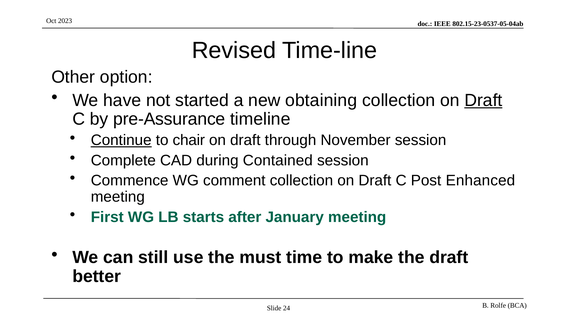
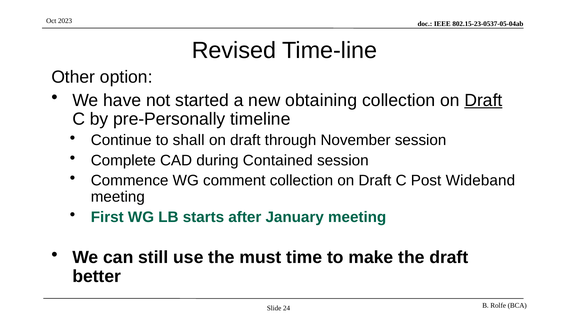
pre-Assurance: pre-Assurance -> pre-Personally
Continue underline: present -> none
chair: chair -> shall
Enhanced: Enhanced -> Wideband
